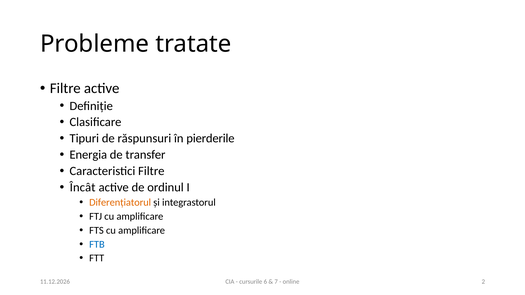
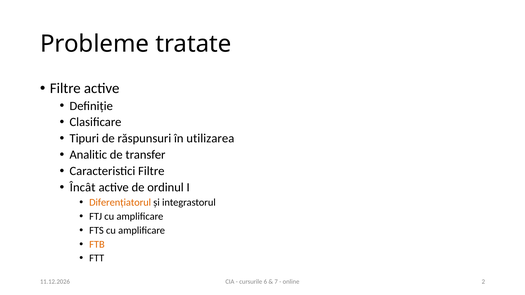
pierderile: pierderile -> utilizarea
Energia: Energia -> Analitic
FTB colour: blue -> orange
